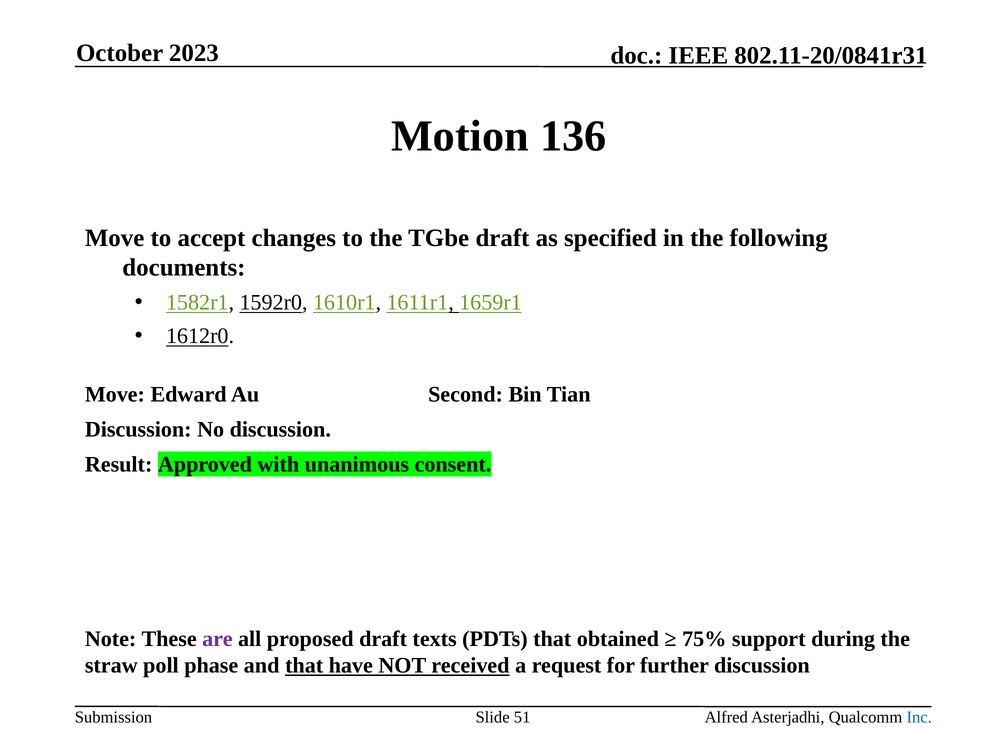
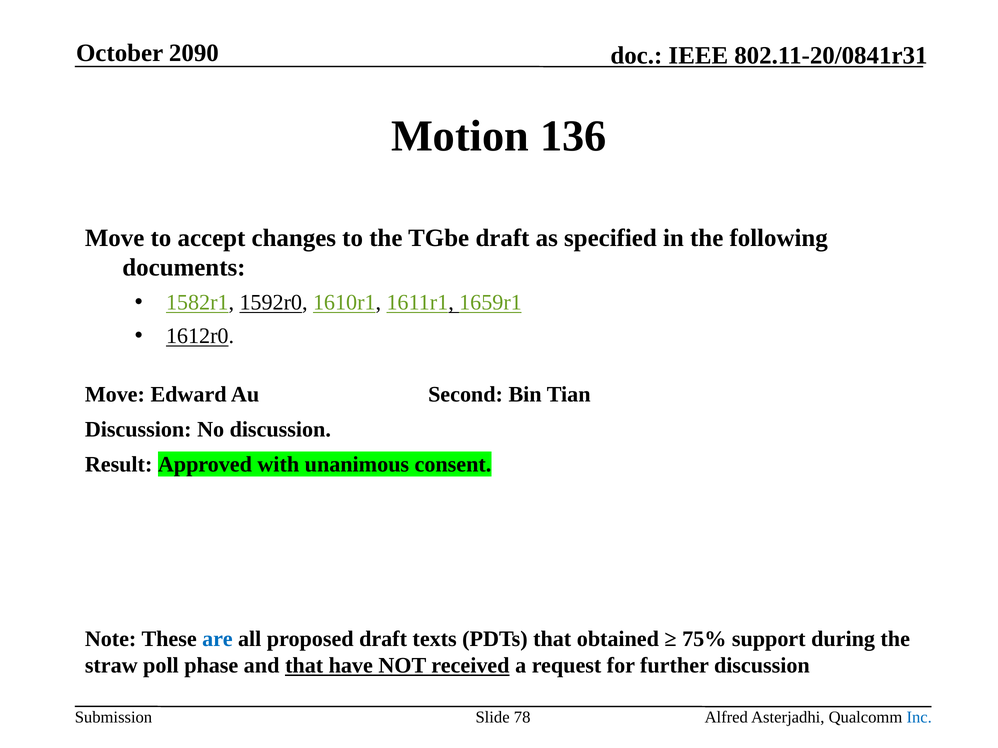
2023: 2023 -> 2090
are colour: purple -> blue
51: 51 -> 78
